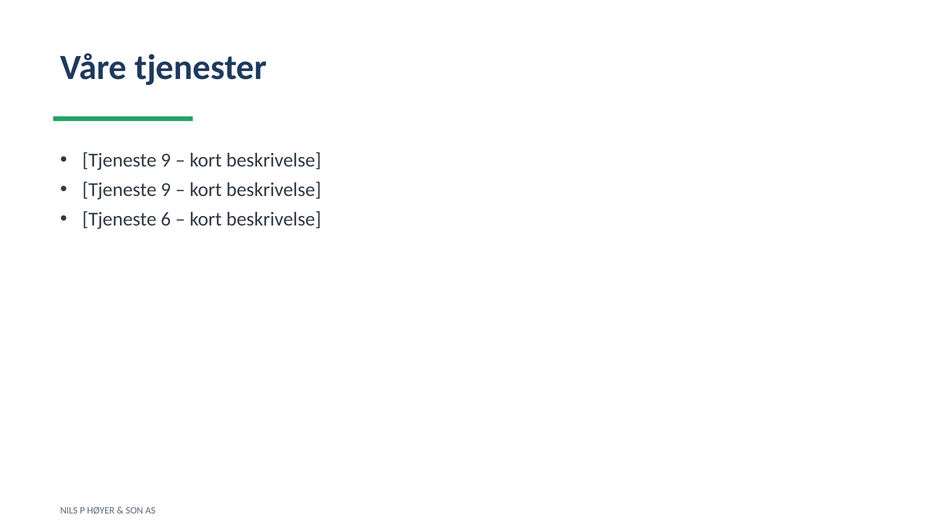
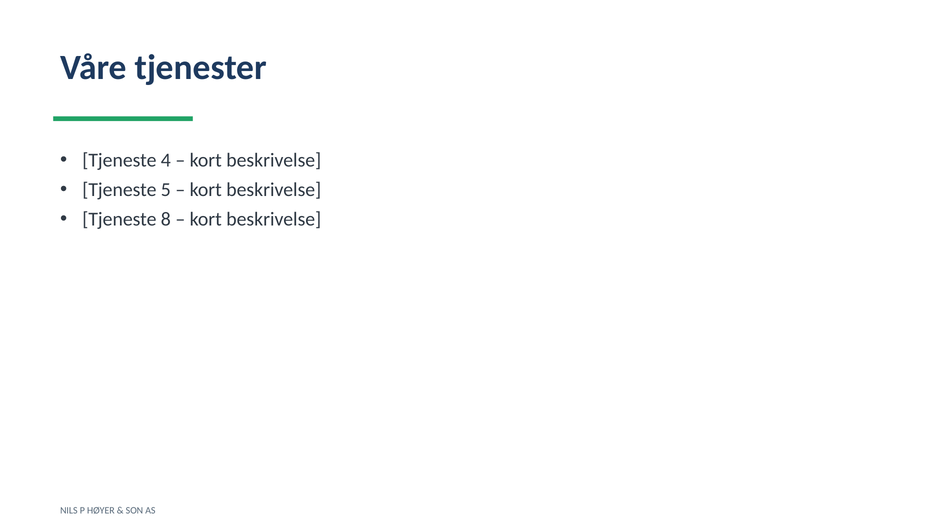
9 at (166, 160): 9 -> 4
9 at (166, 190): 9 -> 5
6: 6 -> 8
